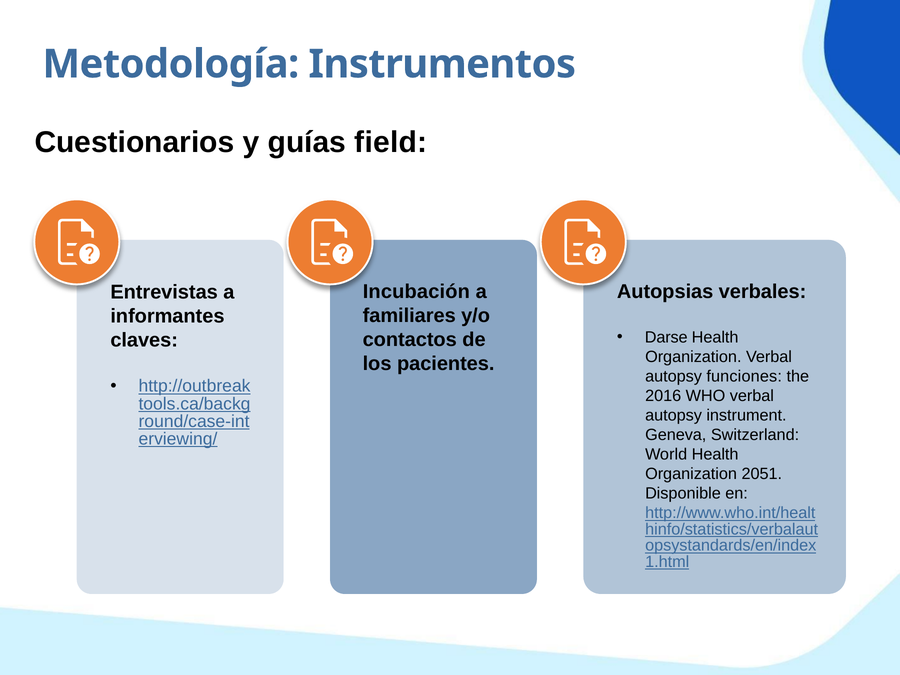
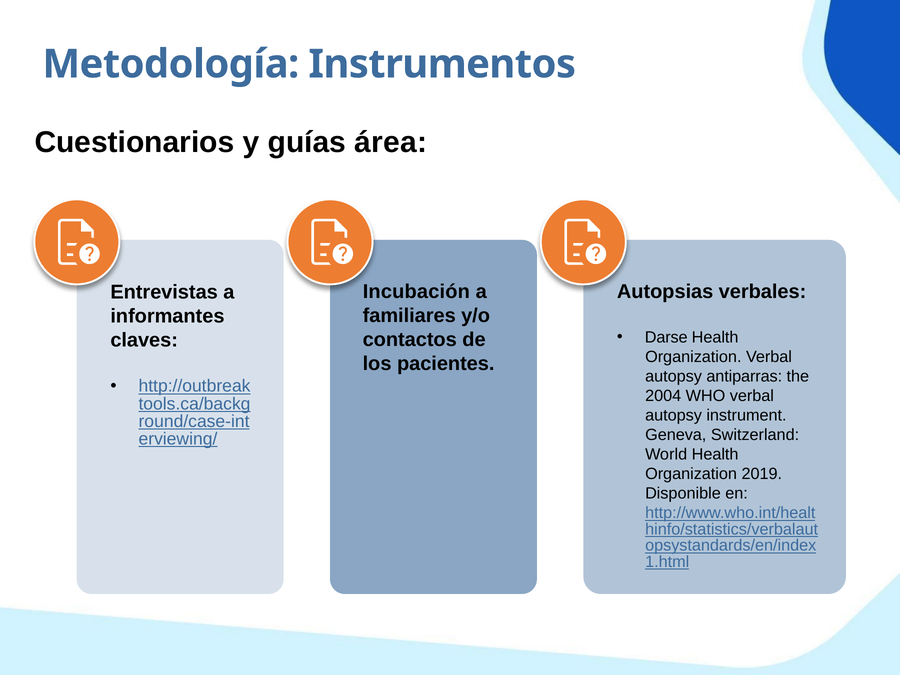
field: field -> área
funciones: funciones -> antiparras
2016: 2016 -> 2004
2051: 2051 -> 2019
